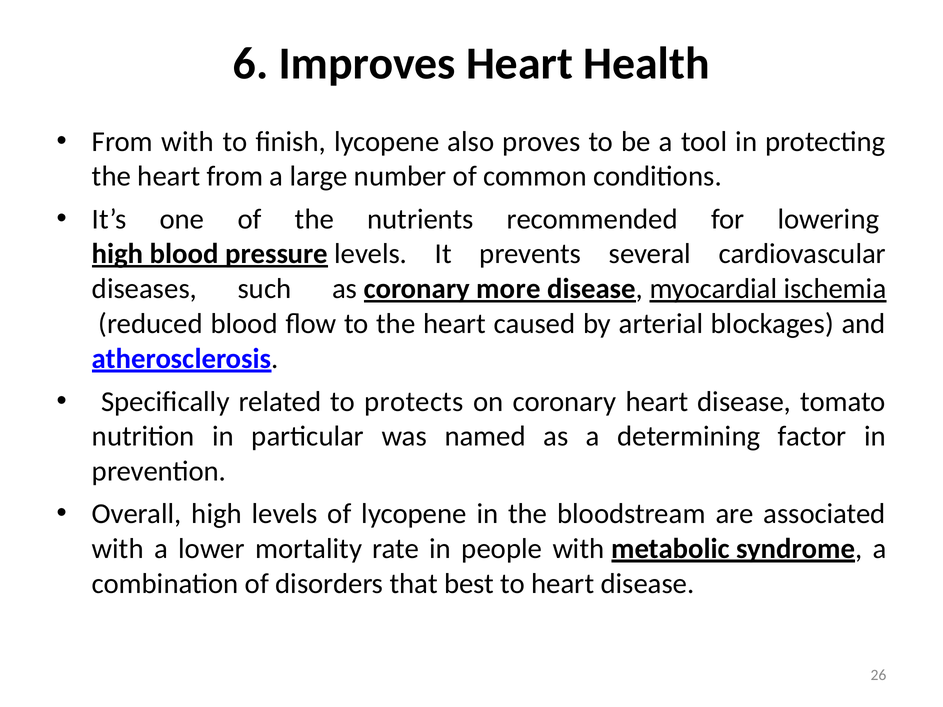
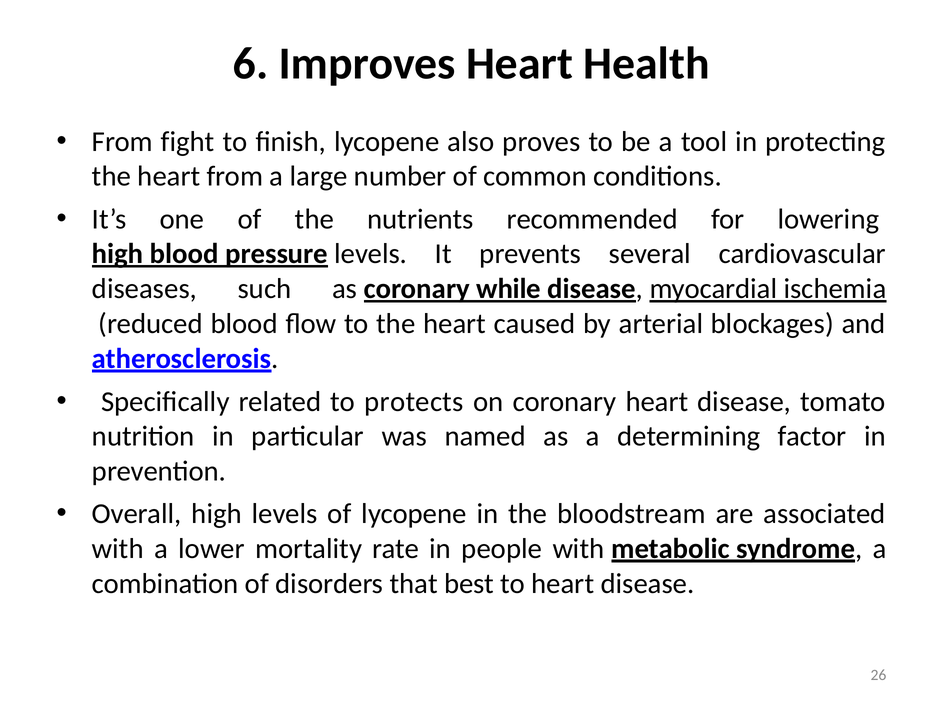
From with: with -> fight
more: more -> while
